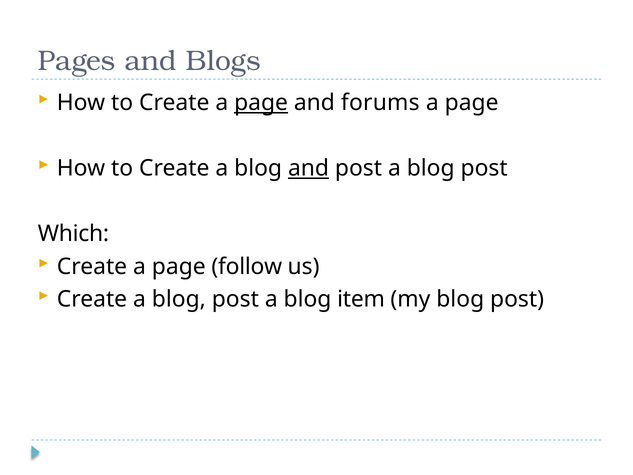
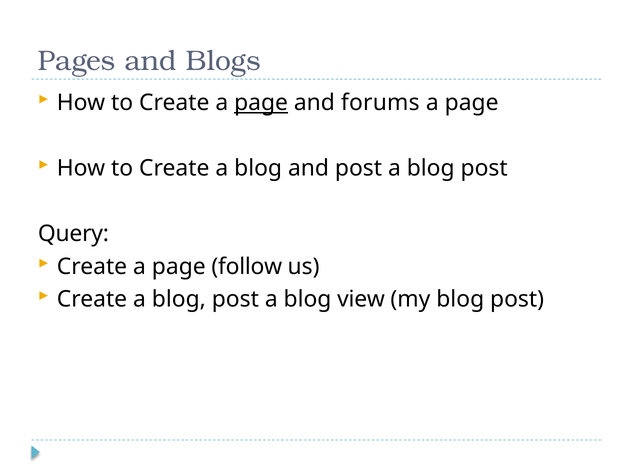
and at (309, 168) underline: present -> none
Which: Which -> Query
item: item -> view
